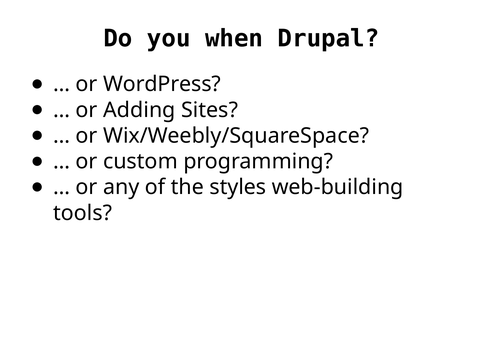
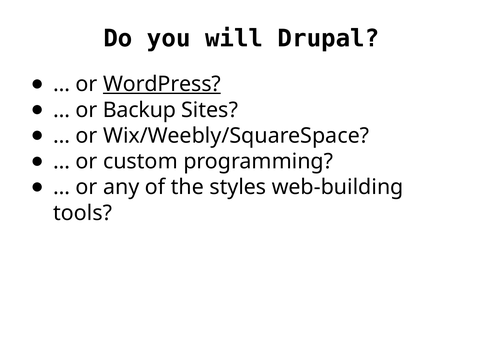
when: when -> will
WordPress underline: none -> present
Adding: Adding -> Backup
